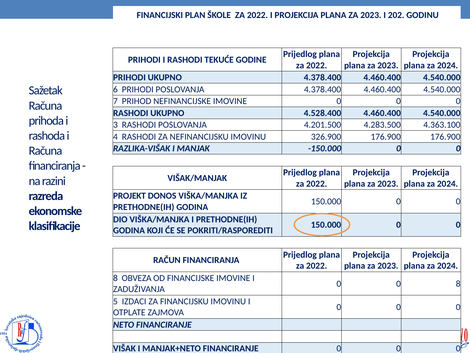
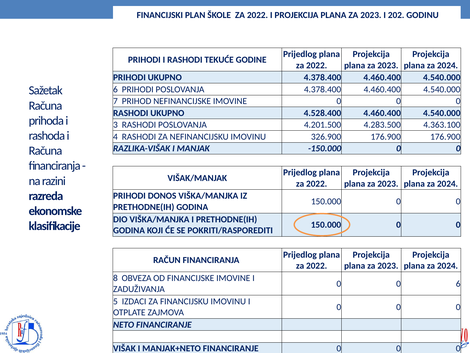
PROJEKT at (129, 196): PROJEKT -> PRIHODI
0 8: 8 -> 6
